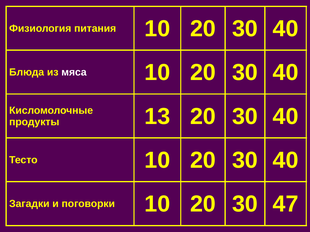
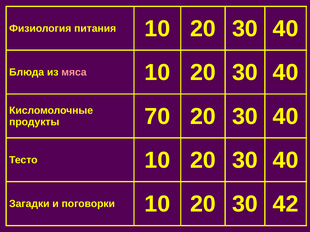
мяса colour: white -> pink
13: 13 -> 70
47: 47 -> 42
